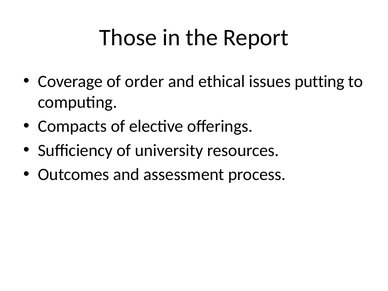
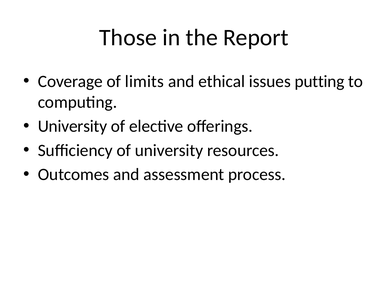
order: order -> limits
Compacts at (72, 126): Compacts -> University
